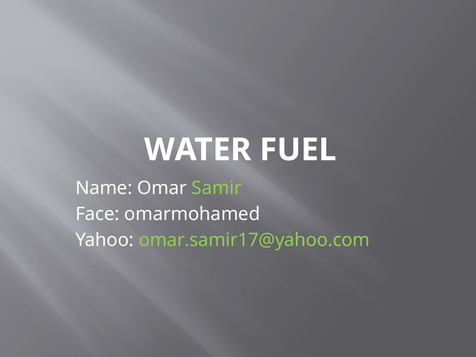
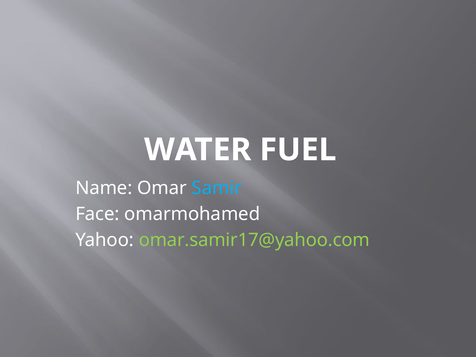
Samir colour: light green -> light blue
